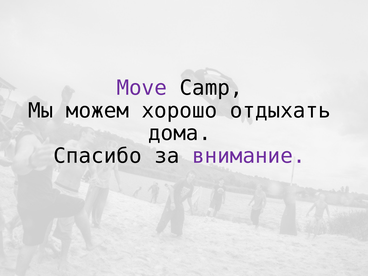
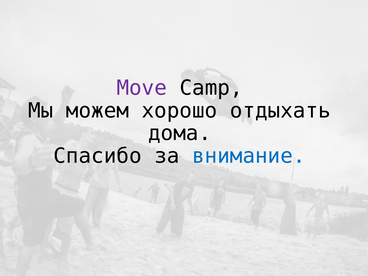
внимание colour: purple -> blue
